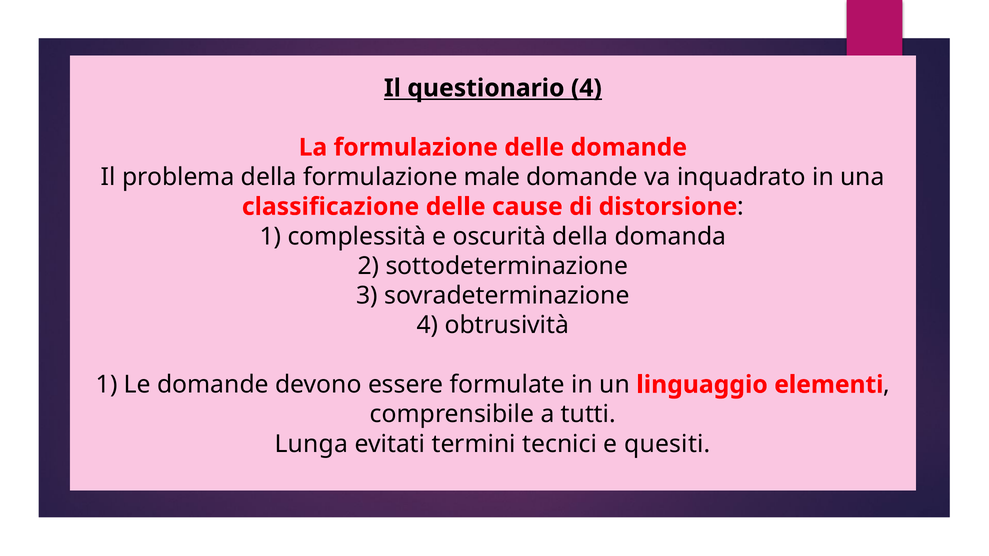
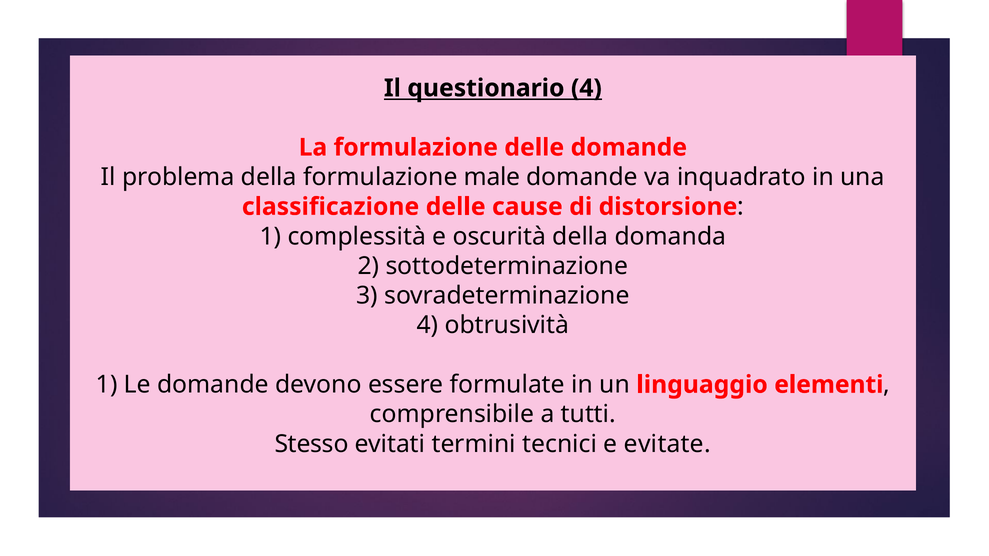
Lunga: Lunga -> Stesso
quesiti: quesiti -> evitate
